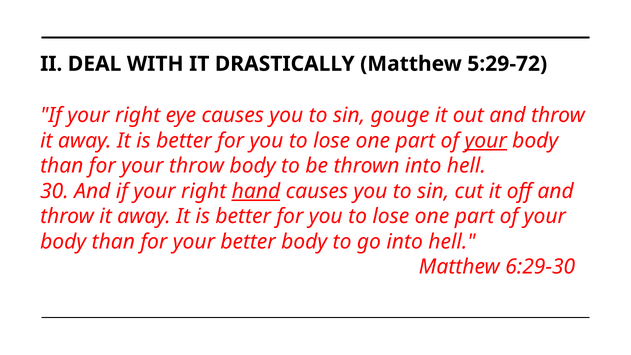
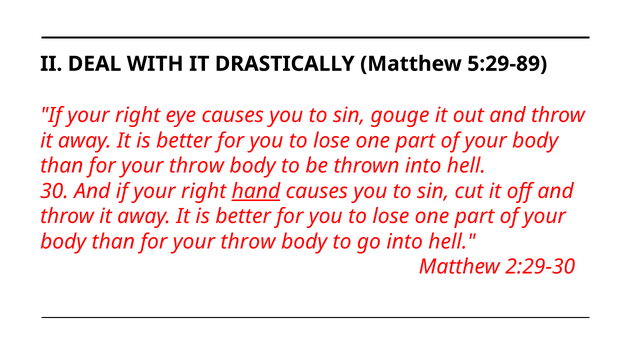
5:29-72: 5:29-72 -> 5:29-89
your at (486, 141) underline: present -> none
better at (248, 242): better -> throw
6:29-30: 6:29-30 -> 2:29-30
